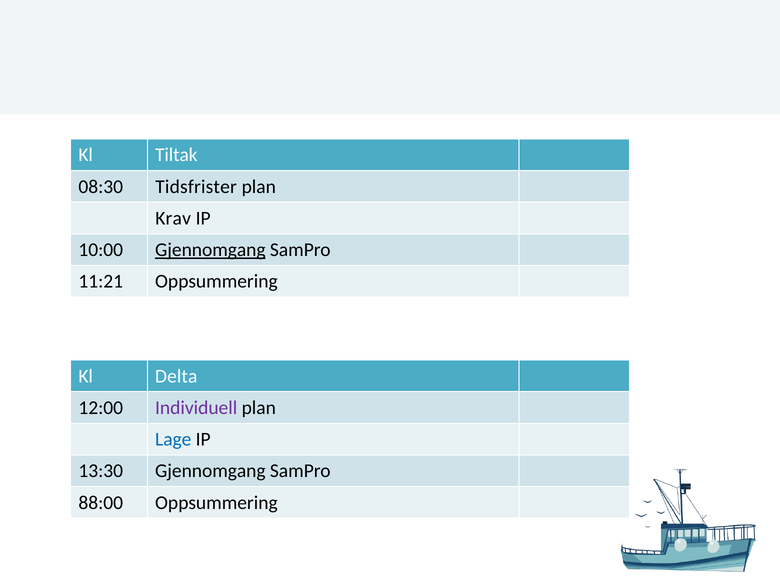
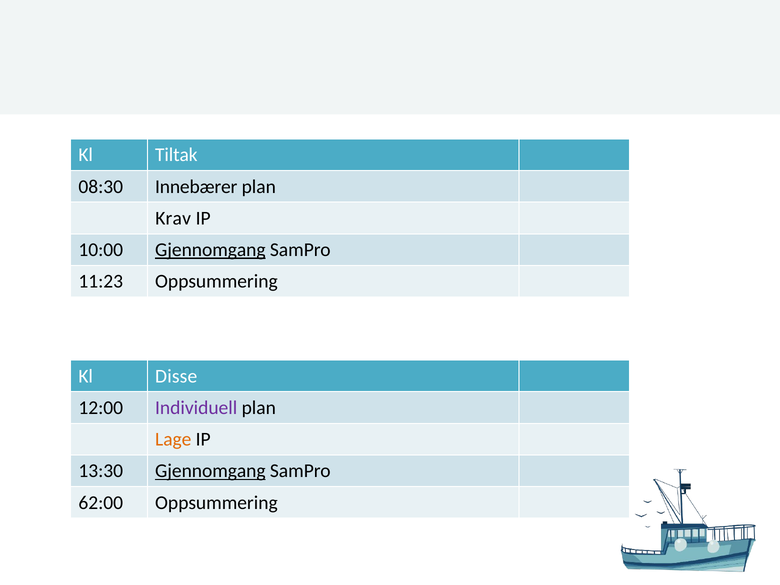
Tidsfrister: Tidsfrister -> Innebærer
11:21: 11:21 -> 11:23
Delta: Delta -> Disse
Lage colour: blue -> orange
Gjennomgang at (210, 471) underline: none -> present
88:00: 88:00 -> 62:00
